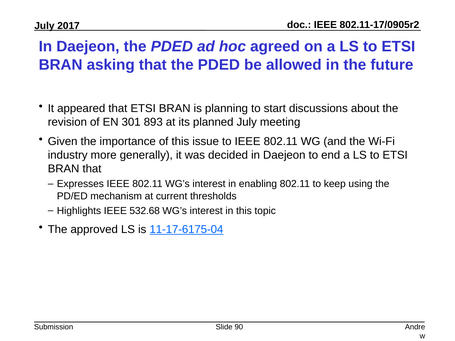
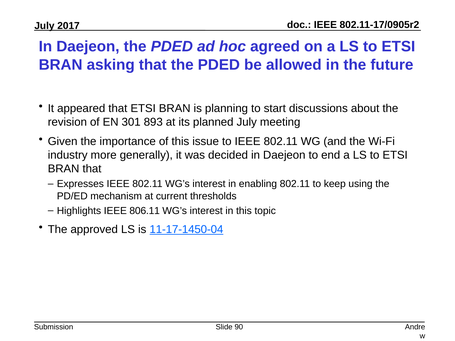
532.68: 532.68 -> 806.11
11-17-6175-04: 11-17-6175-04 -> 11-17-1450-04
